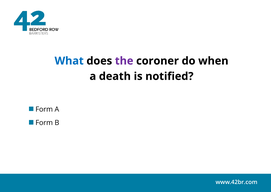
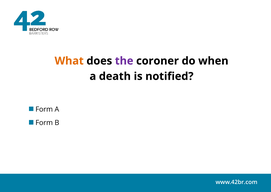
What colour: blue -> orange
